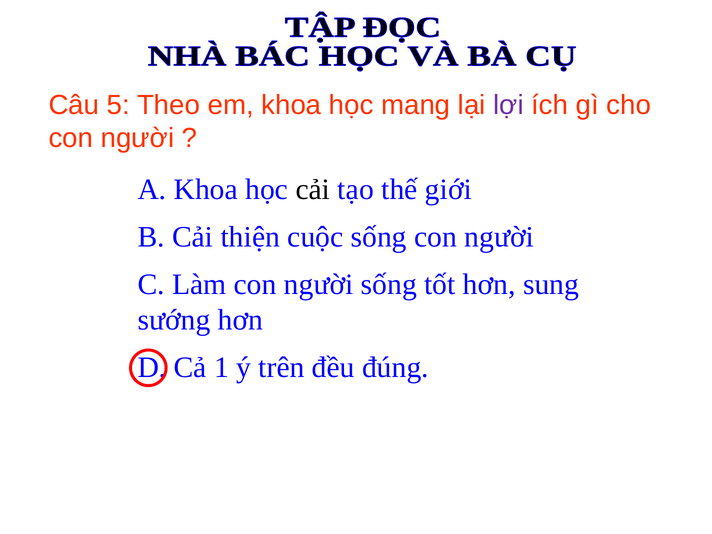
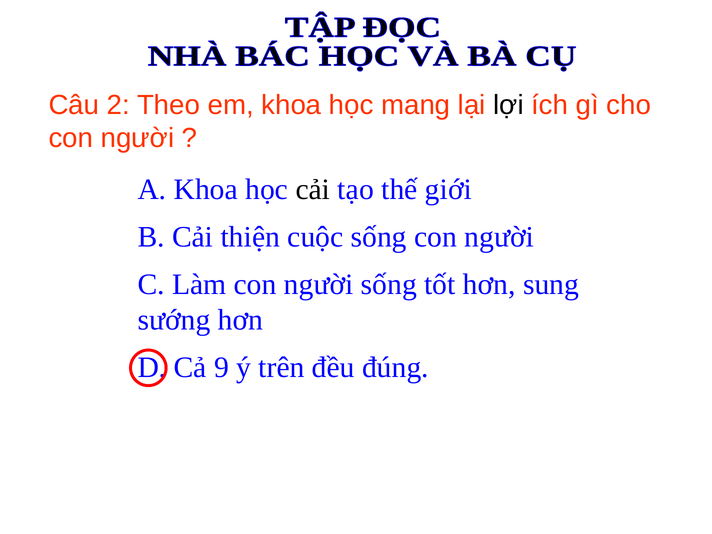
5: 5 -> 2
lợi colour: purple -> black
1: 1 -> 9
